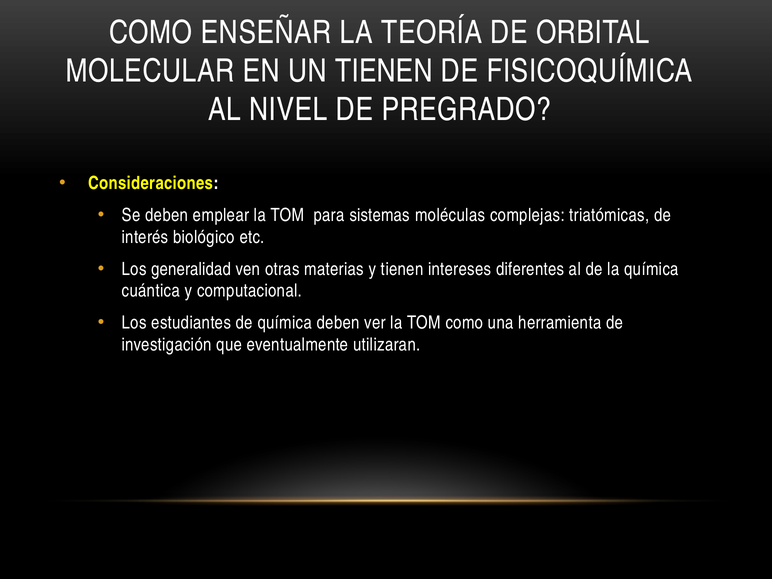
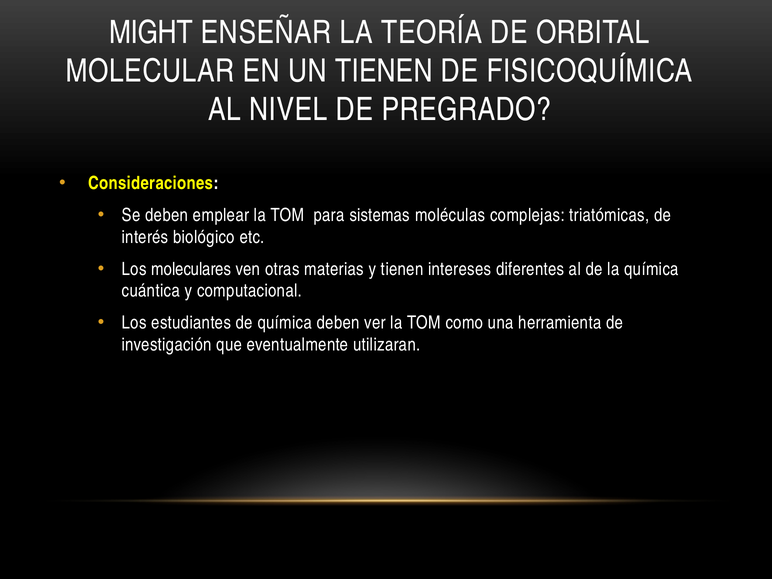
COMO at (151, 33): COMO -> MIGHT
generalidad: generalidad -> moleculares
